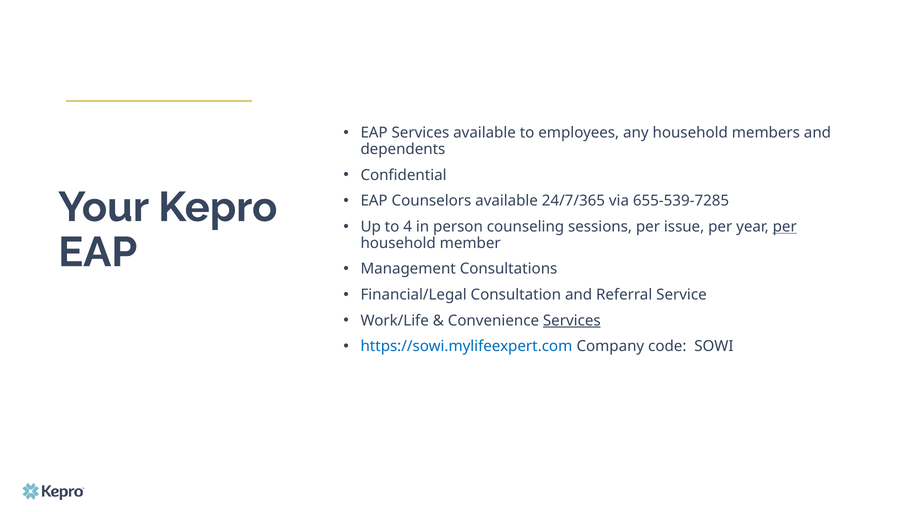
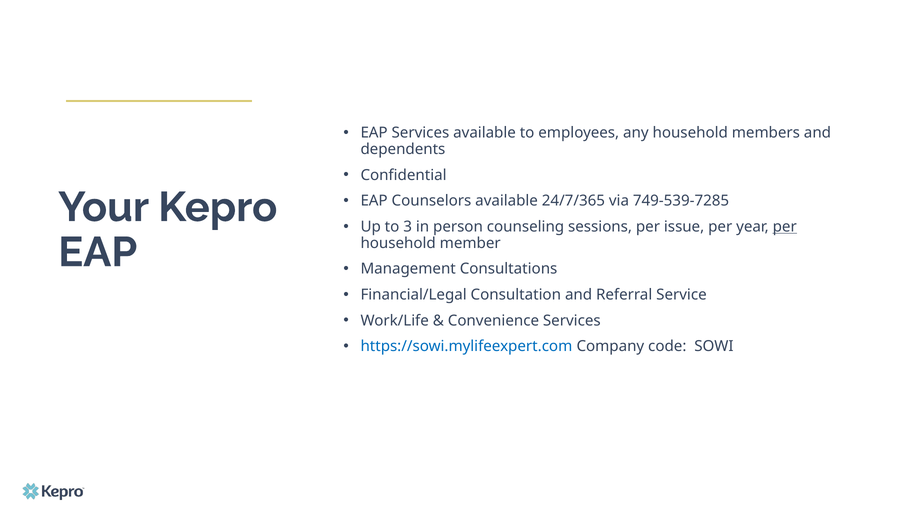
655-539-7285: 655-539-7285 -> 749-539-7285
4: 4 -> 3
Services at (572, 321) underline: present -> none
